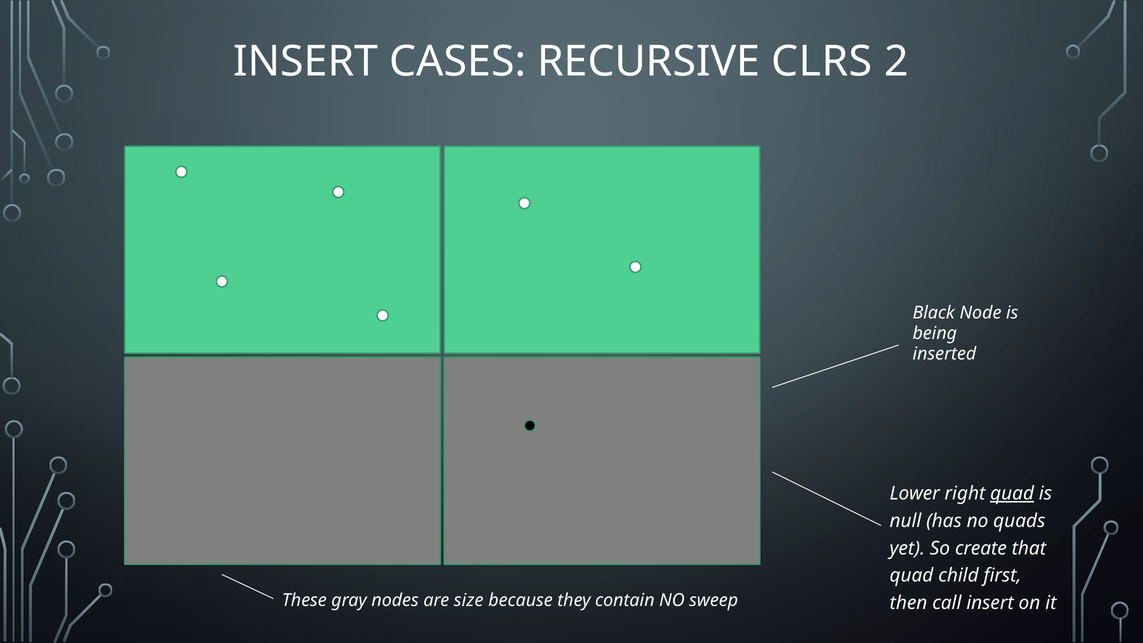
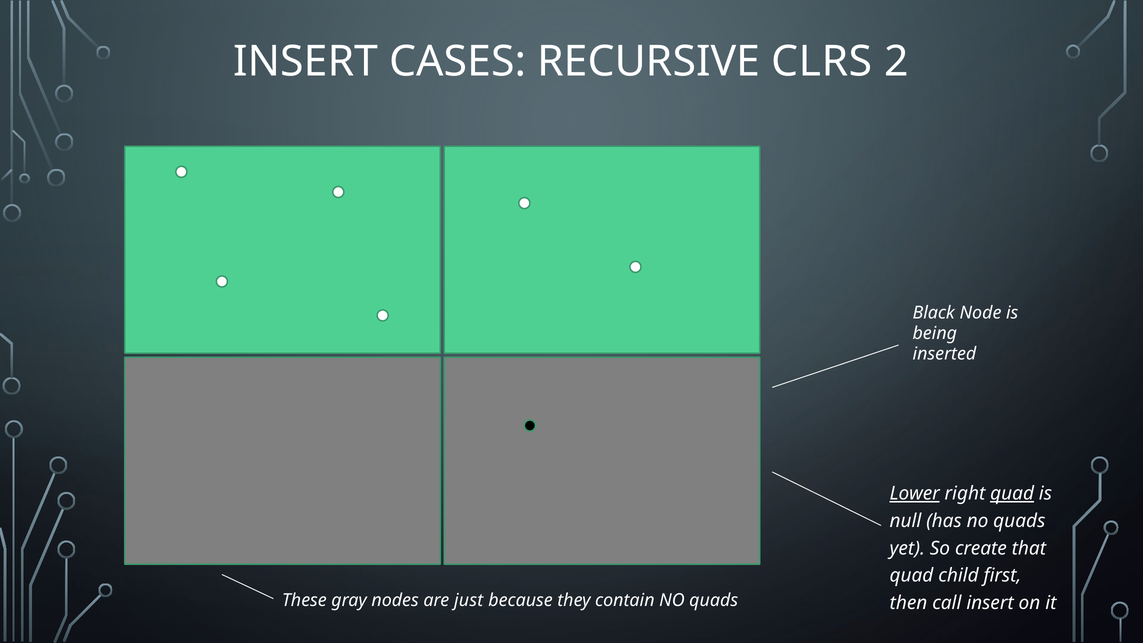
Lower underline: none -> present
size: size -> just
contain NO sweep: sweep -> quads
